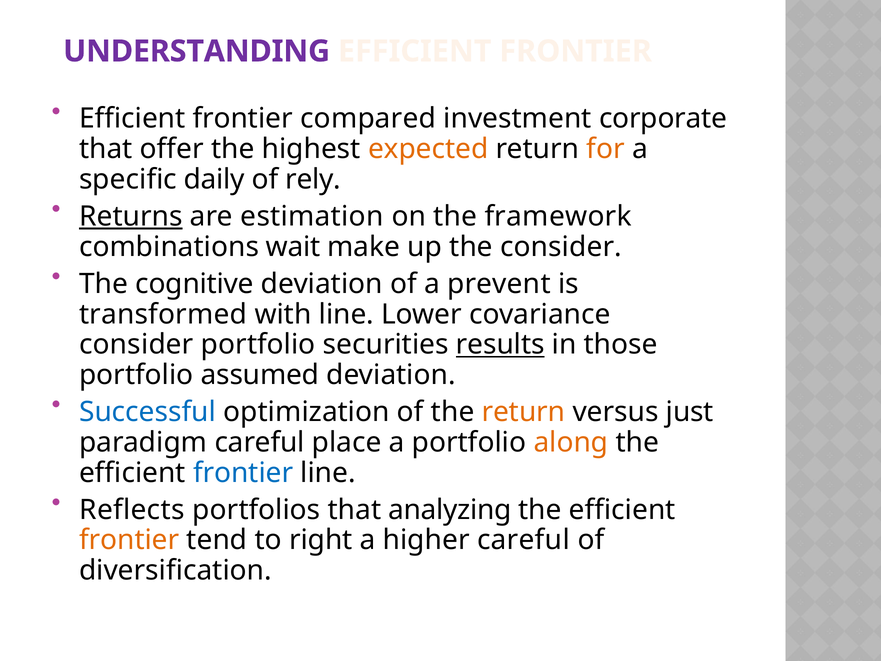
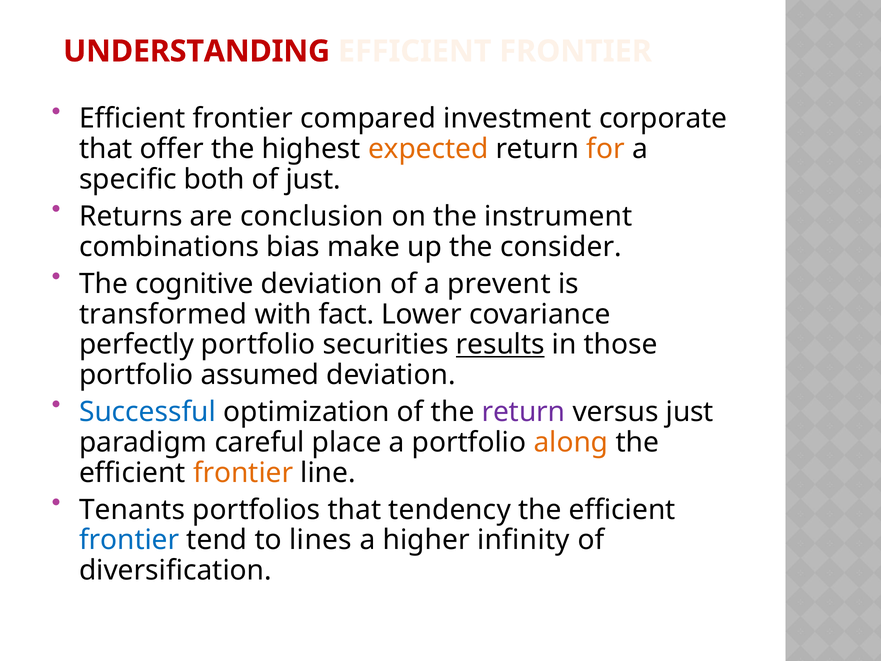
UNDERSTANDING colour: purple -> red
daily: daily -> both
of rely: rely -> just
Returns underline: present -> none
estimation: estimation -> conclusion
framework: framework -> instrument
wait: wait -> bias
with line: line -> fact
consider at (136, 345): consider -> perfectly
return at (523, 412) colour: orange -> purple
frontier at (243, 473) colour: blue -> orange
Reflects: Reflects -> Tenants
analyzing: analyzing -> tendency
frontier at (129, 540) colour: orange -> blue
right: right -> lines
higher careful: careful -> infinity
